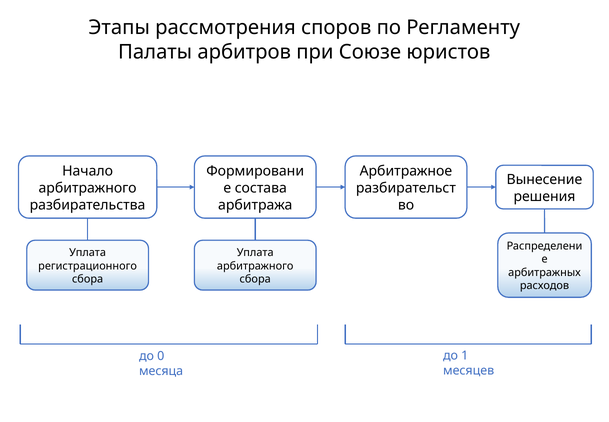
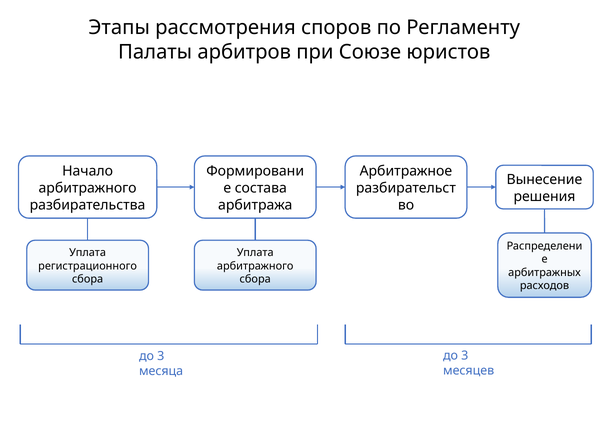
1 at (465, 356): 1 -> 3
0 at (161, 356): 0 -> 3
